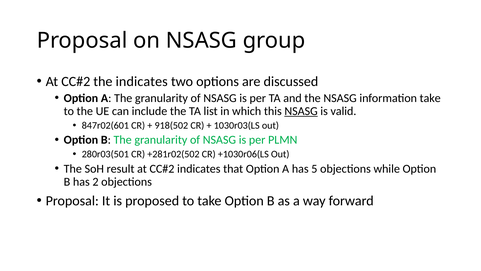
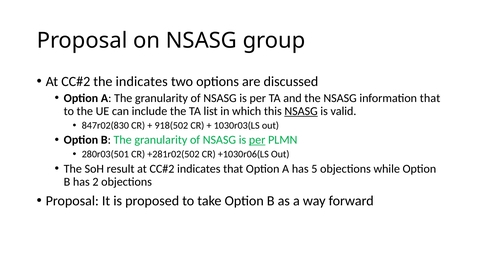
information take: take -> that
847r02(601: 847r02(601 -> 847r02(830
per at (257, 140) underline: none -> present
